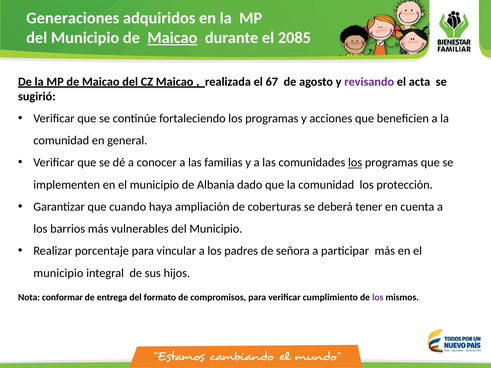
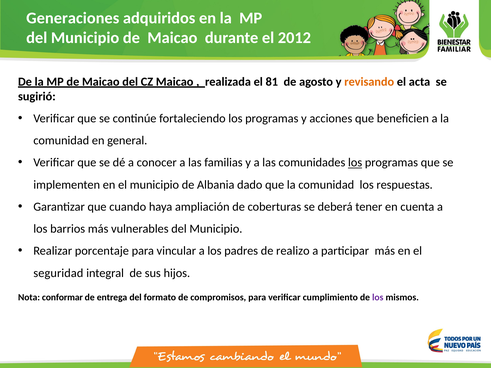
Maicao at (172, 38) underline: present -> none
2085: 2085 -> 2012
67: 67 -> 81
revisando colour: purple -> orange
protección: protección -> respuestas
señora: señora -> realizo
municipio at (58, 273): municipio -> seguridad
